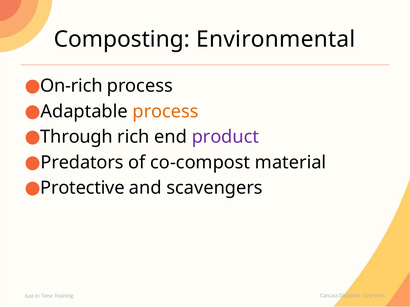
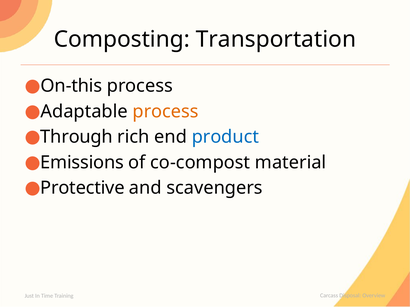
Environmental: Environmental -> Transportation
On-rich: On-rich -> On-this
product colour: purple -> blue
Predators: Predators -> Emissions
